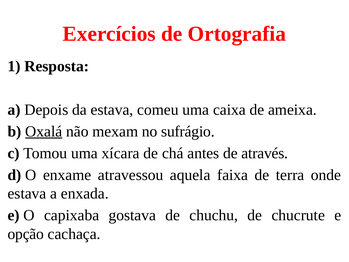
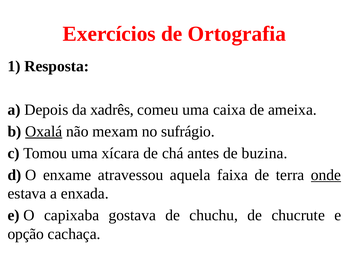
da estava: estava -> xadrês
através: através -> buzina
onde underline: none -> present
